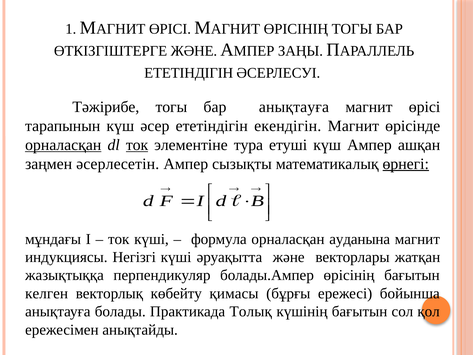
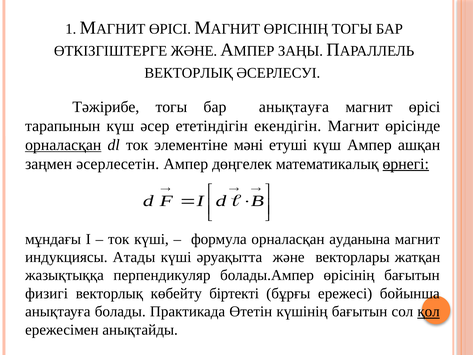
ЕТЕТІНДІГІН at (189, 73): ЕТЕТІНДІГІН -> ВЕКТОРЛЫҚ
ток at (137, 145) underline: present -> none
тура: тура -> мәні
сызықты: сызықты -> дөңгелек
Негізгі: Негізгі -> Атады
келген: келген -> физигі
қимасы: қимасы -> біртекті
Толық: Толық -> Өтетін
қол underline: none -> present
